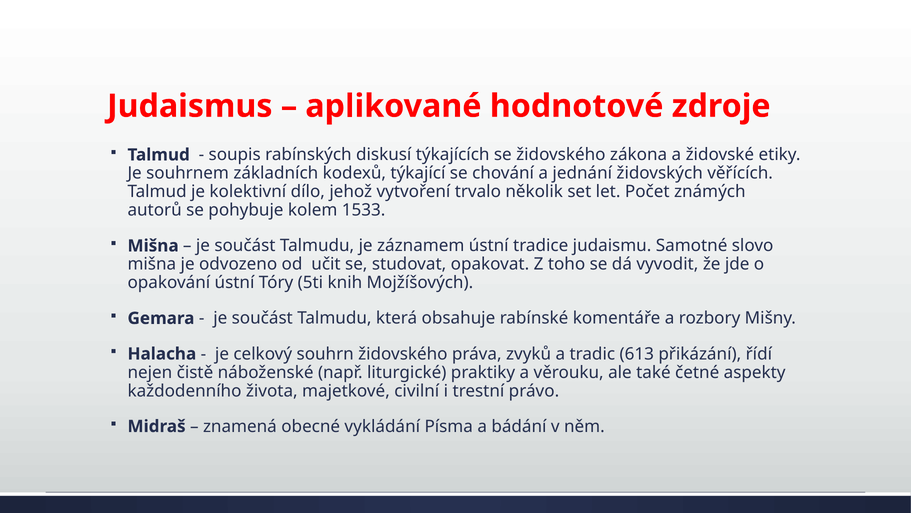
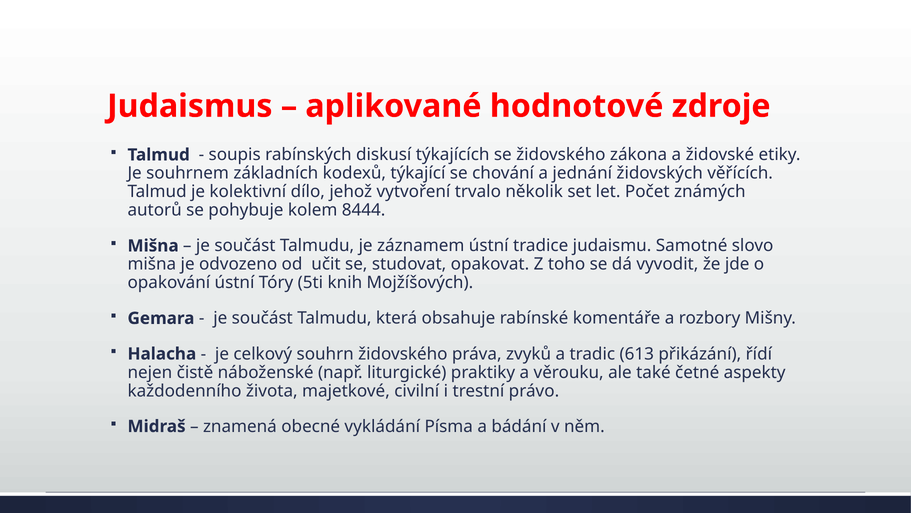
1533: 1533 -> 8444
